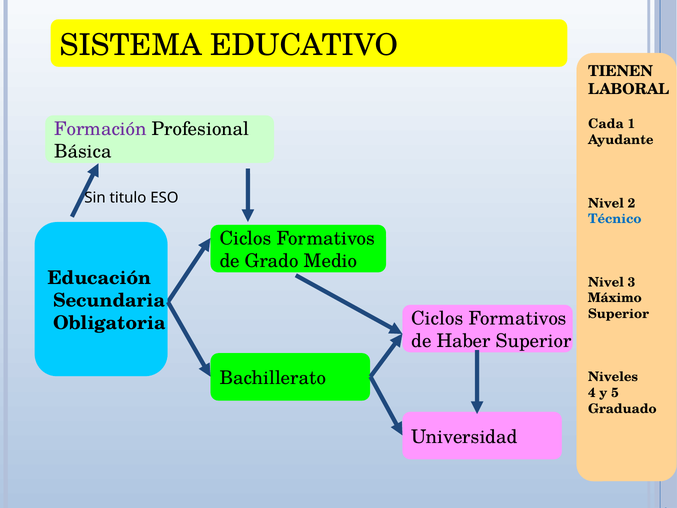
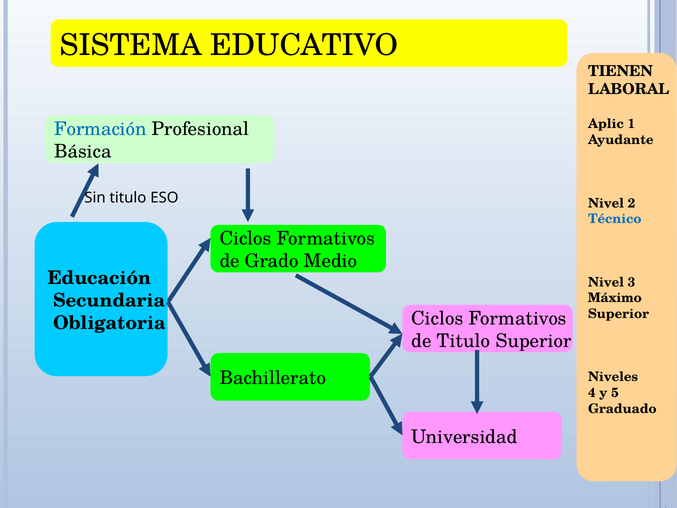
Cada: Cada -> Aplic
Formación colour: purple -> blue
de Haber: Haber -> Titulo
